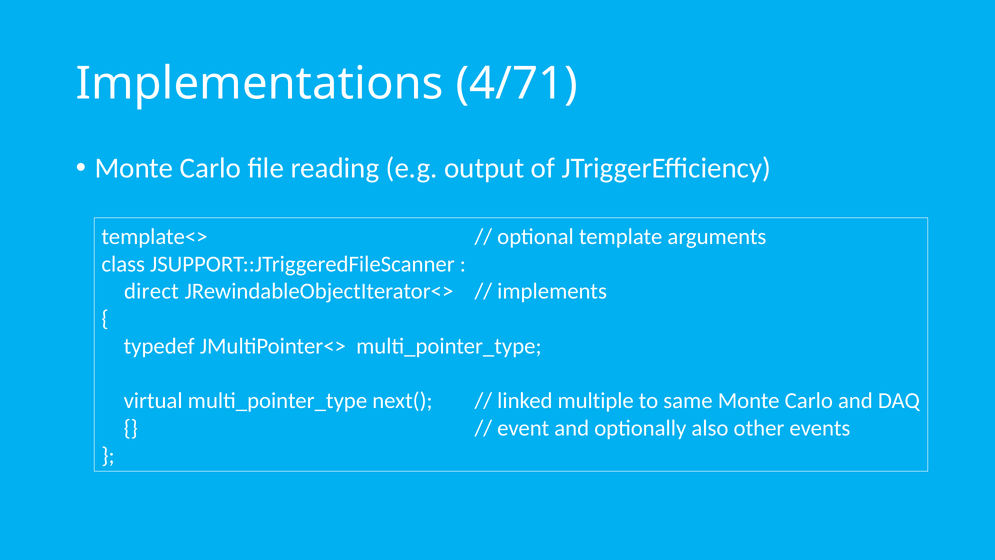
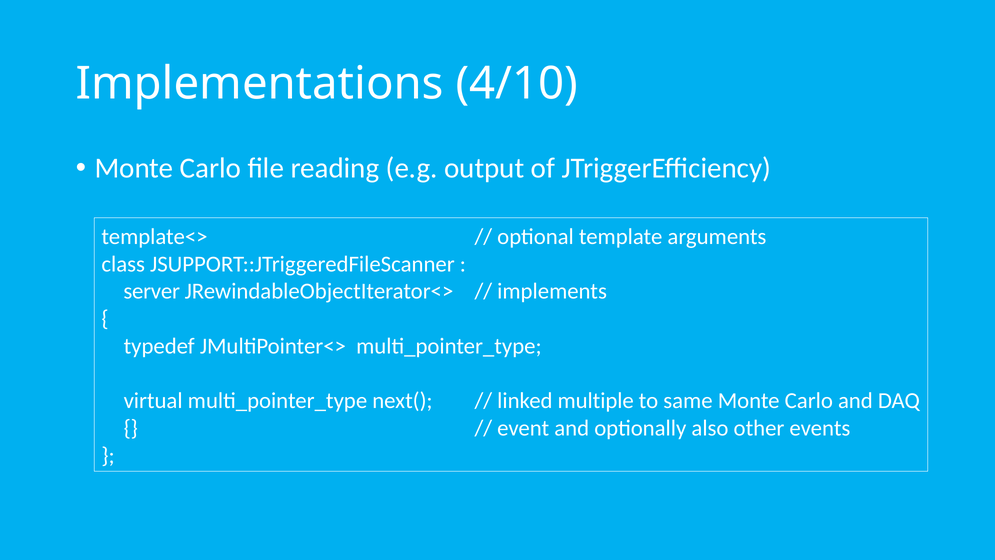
4/71: 4/71 -> 4/10
direct: direct -> server
